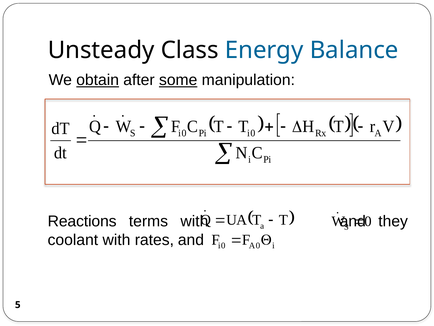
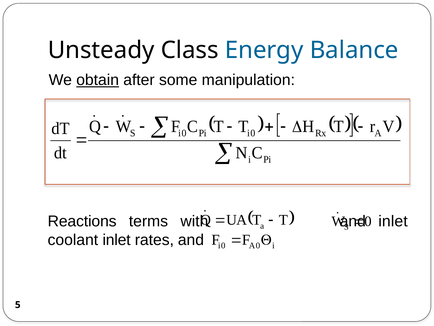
some underline: present -> none
they at (393, 221): they -> inlet
coolant with: with -> inlet
